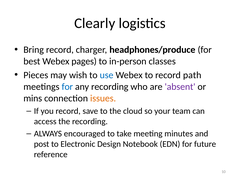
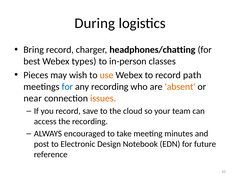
Clearly: Clearly -> During
headphones/produce: headphones/produce -> headphones/chatting
pages: pages -> types
use colour: blue -> orange
absent colour: purple -> orange
mins: mins -> near
